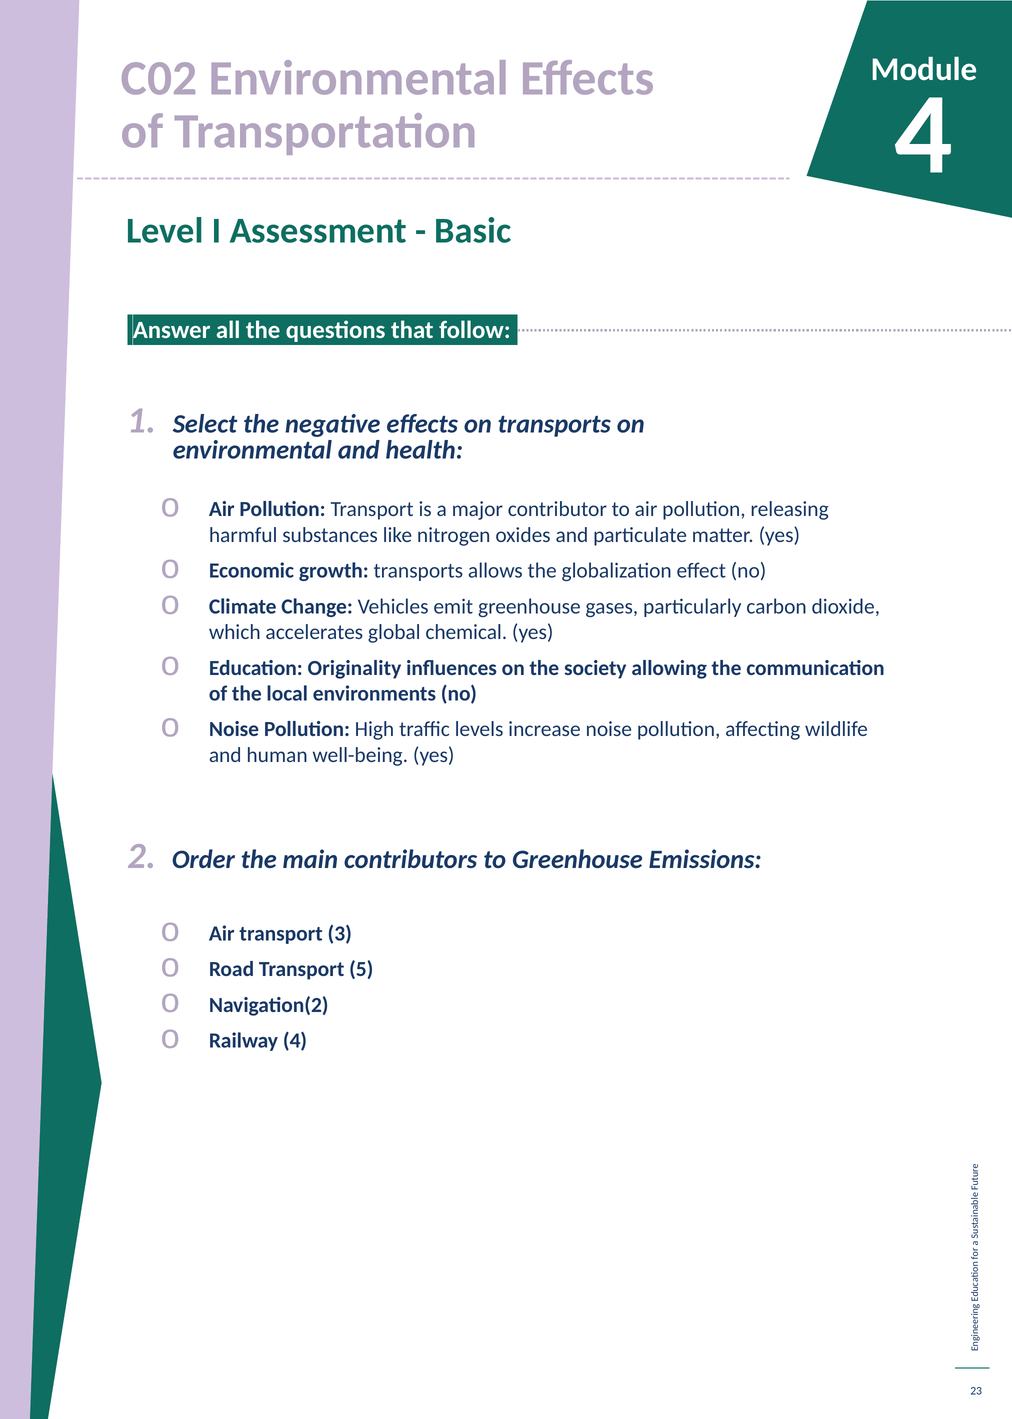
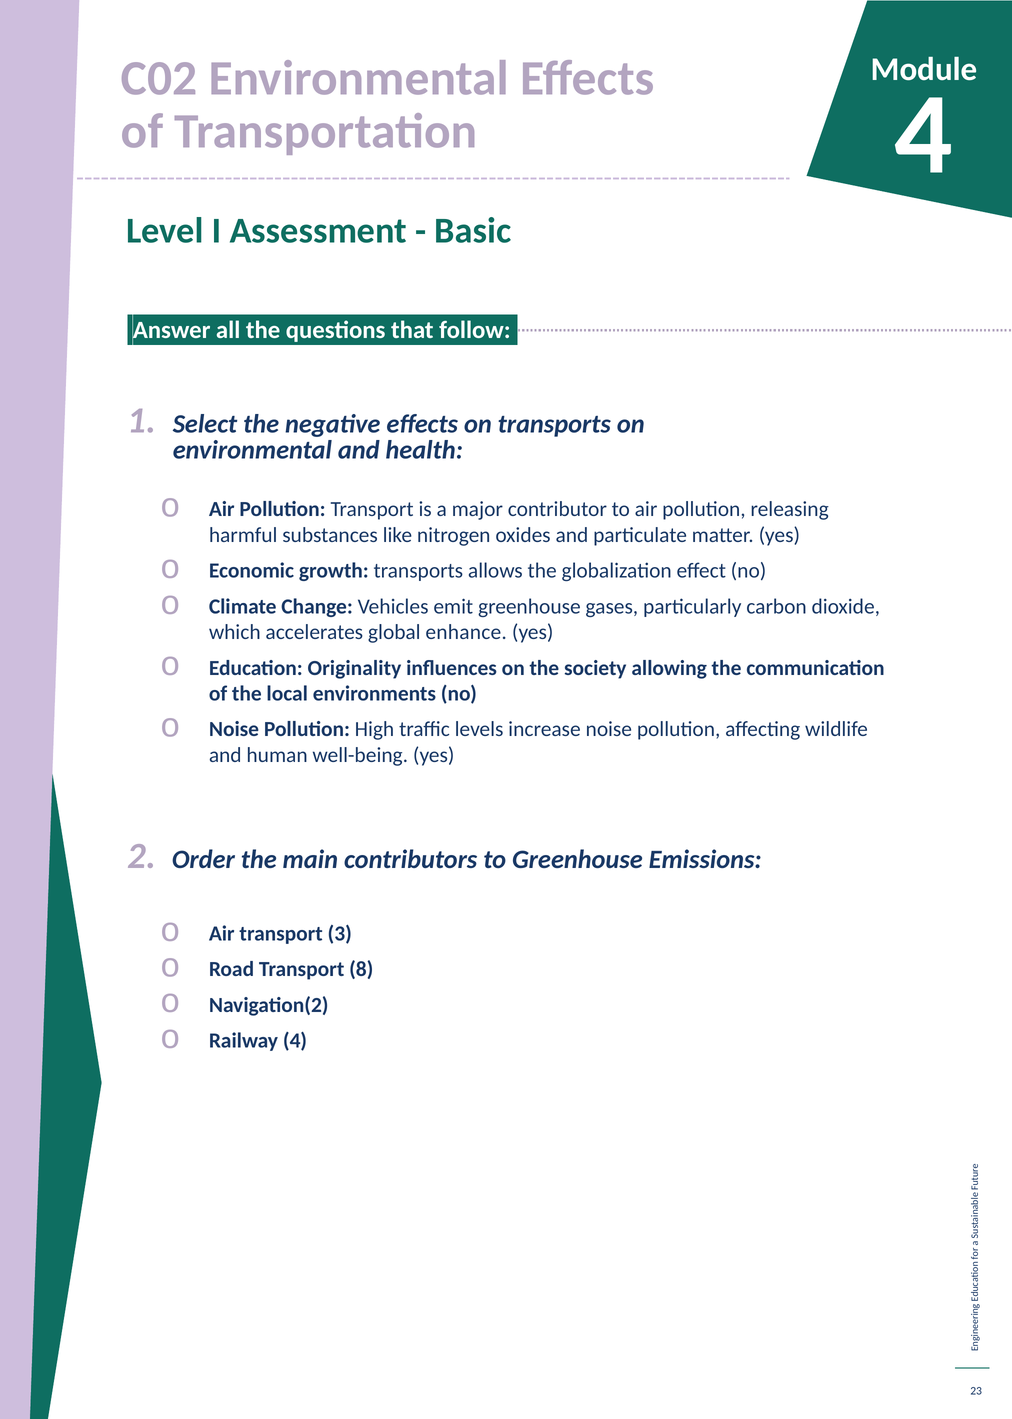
chemical: chemical -> enhance
5: 5 -> 8
